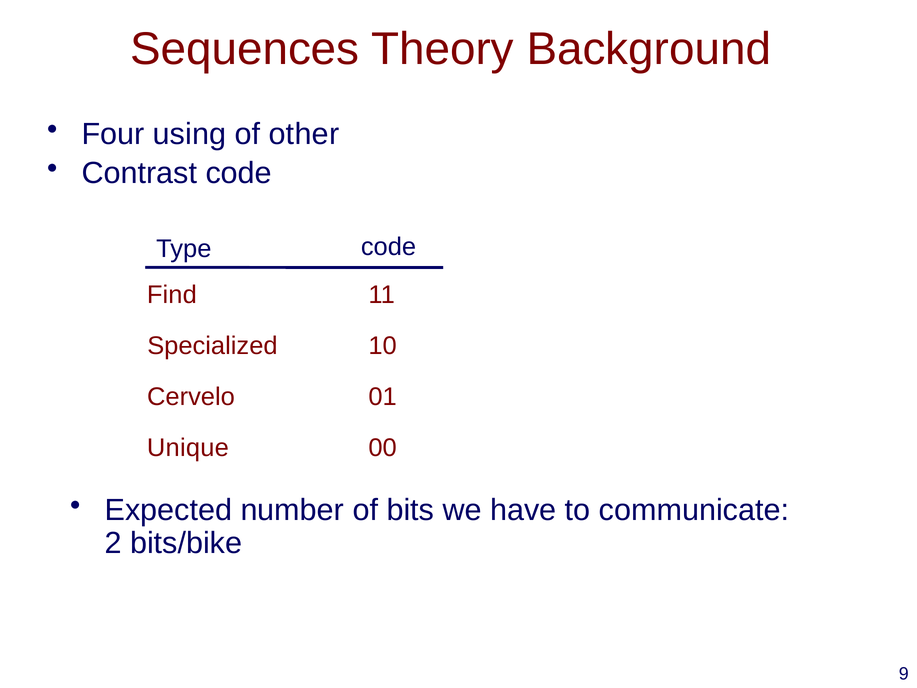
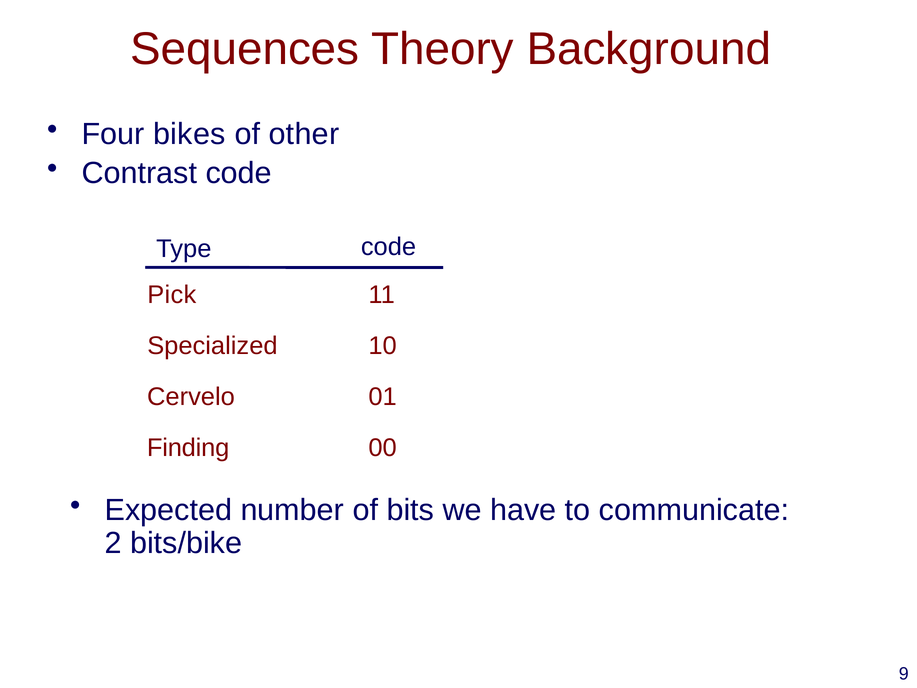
using: using -> bikes
Find: Find -> Pick
Unique: Unique -> Finding
